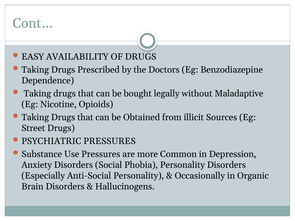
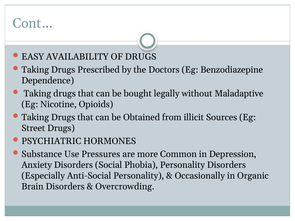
PSYCHIATRIC PRESSURES: PRESSURES -> HORMONES
Hallucinogens: Hallucinogens -> Overcrowding
